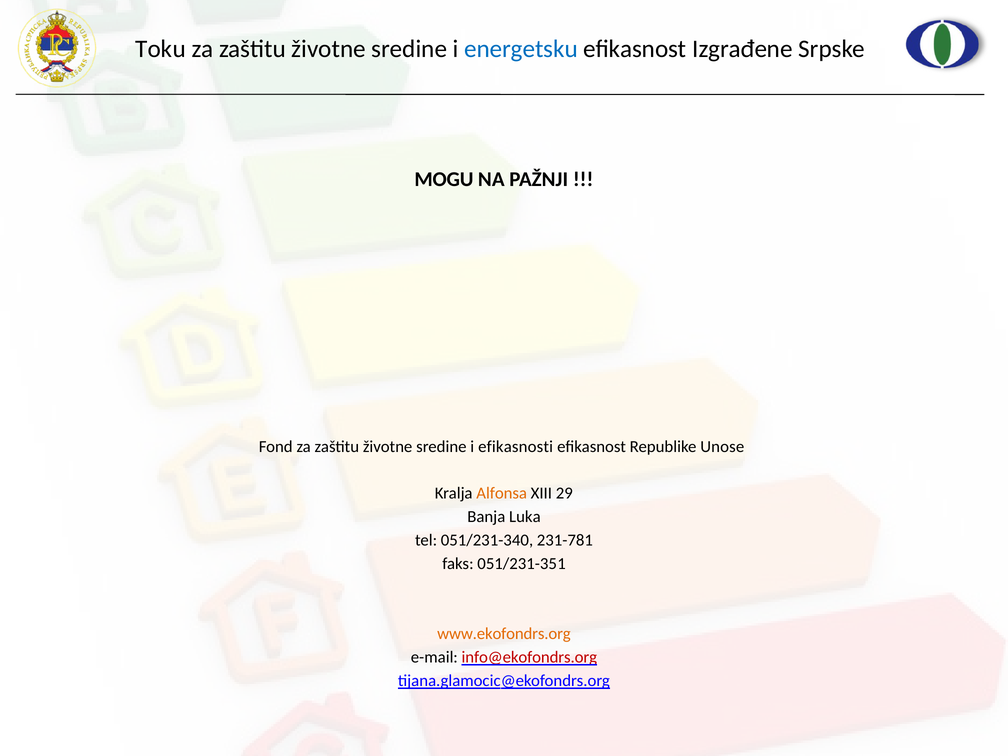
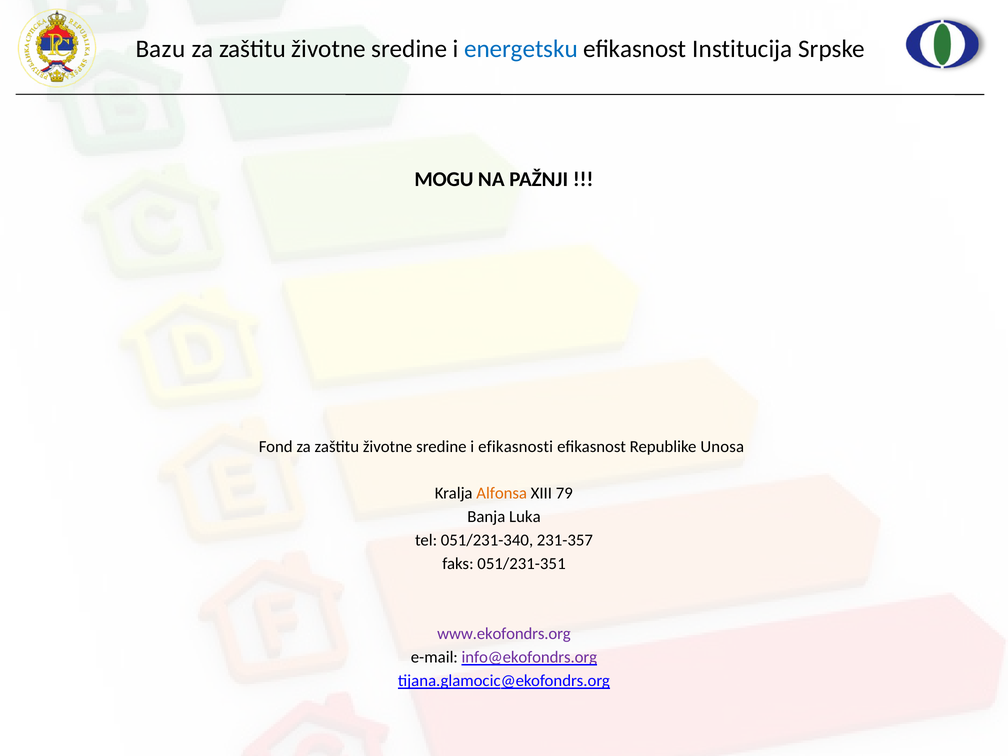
Toku: Toku -> Bazu
Izgrađene: Izgrađene -> Institucija
Unose: Unose -> Unosa
29: 29 -> 79
231-781: 231-781 -> 231-357
www.ekofondrs.org colour: orange -> purple
info@ekofondrs.org colour: red -> purple
